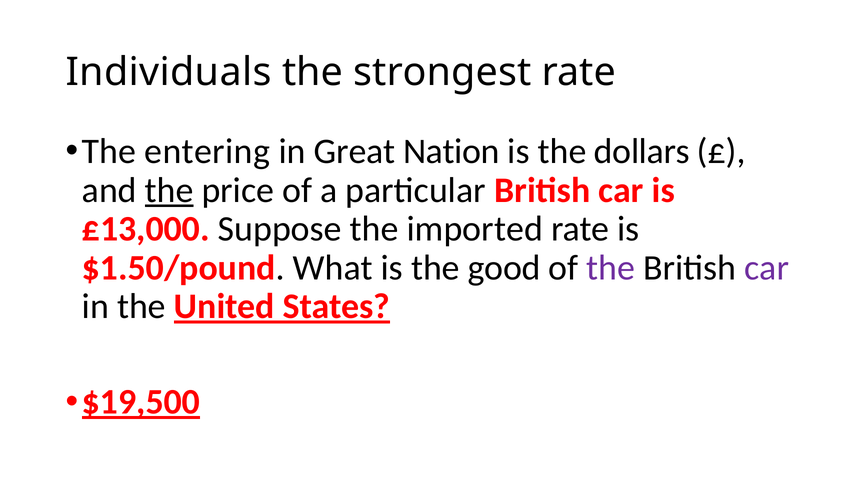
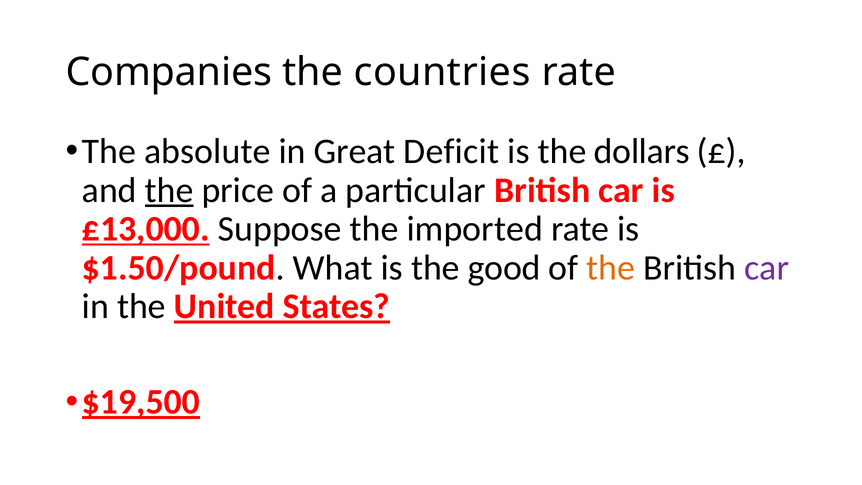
Individuals: Individuals -> Companies
strongest: strongest -> countries
entering: entering -> absolute
Nation: Nation -> Deficit
£13,000 underline: none -> present
the at (611, 268) colour: purple -> orange
